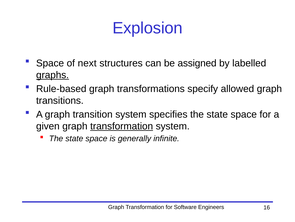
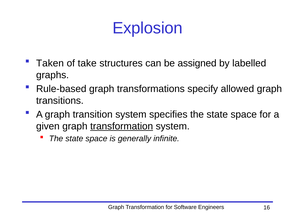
Space at (50, 63): Space -> Taken
next: next -> take
graphs underline: present -> none
